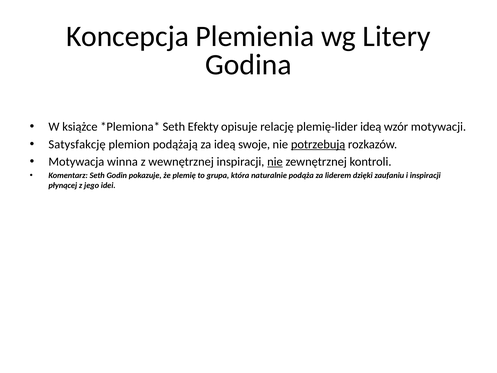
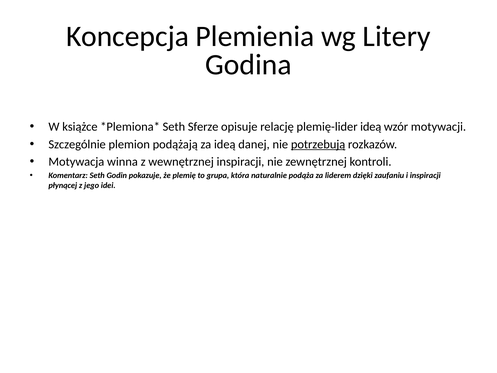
Efekty: Efekty -> Sferze
Satysfakcję: Satysfakcję -> Szczególnie
swoje: swoje -> danej
nie at (275, 162) underline: present -> none
